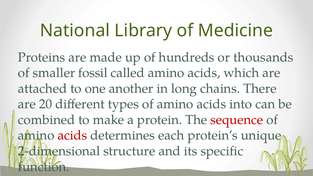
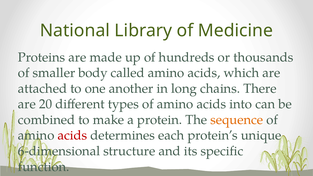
fossil: fossil -> body
sequence colour: red -> orange
2-dimensional: 2-dimensional -> 6-dimensional
